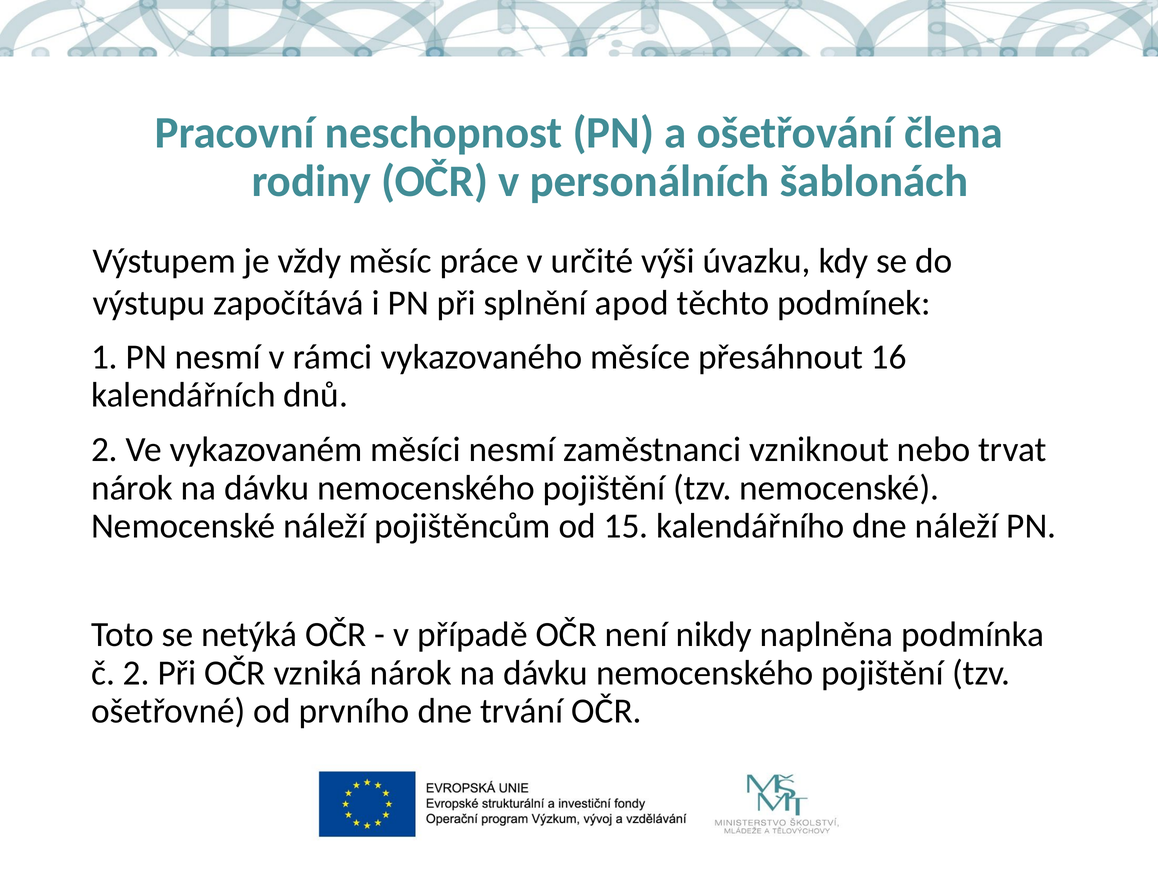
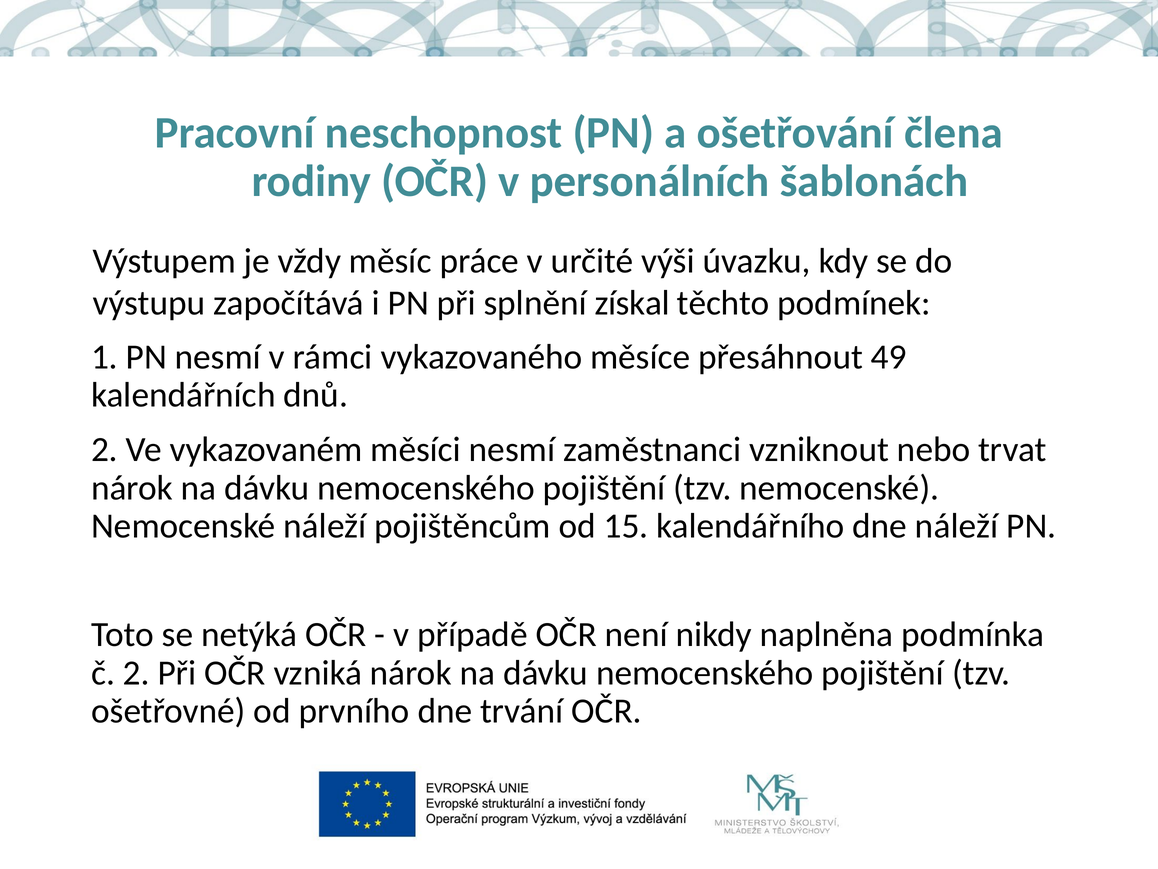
apod: apod -> získal
16: 16 -> 49
